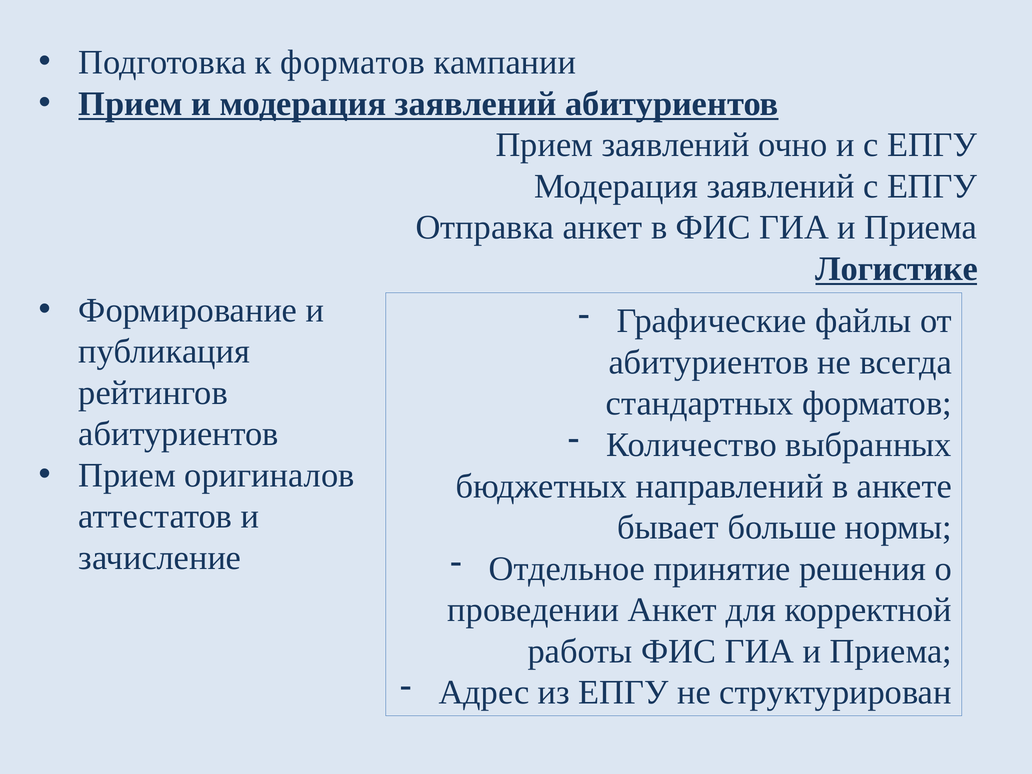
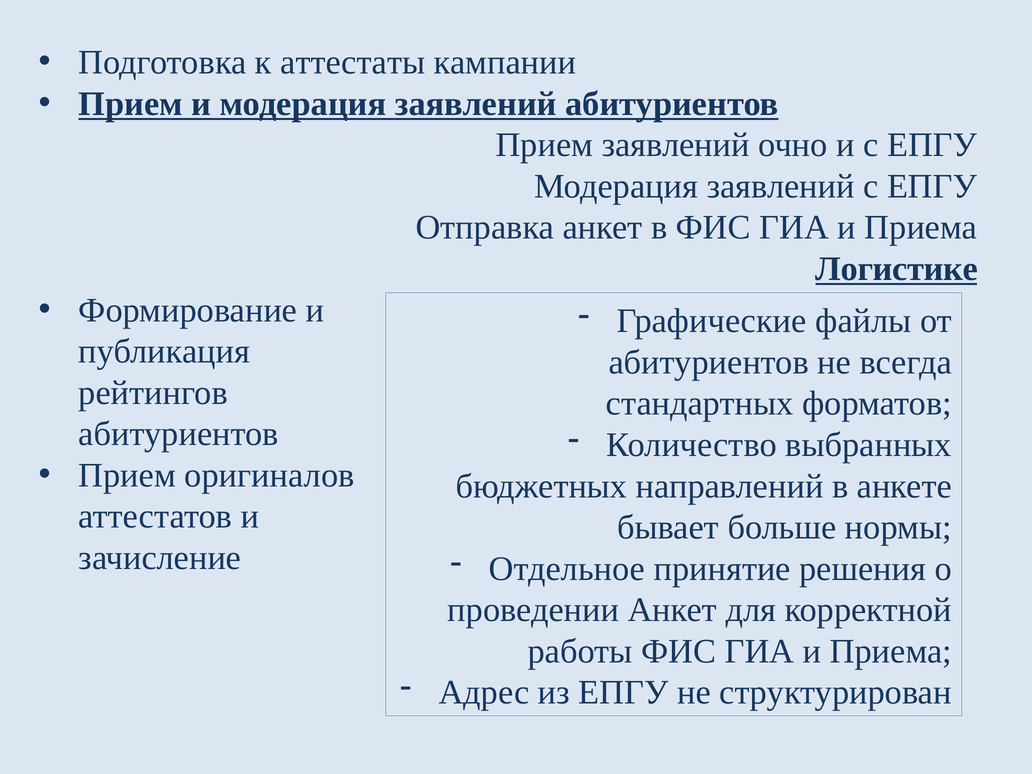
к форматов: форматов -> аттестаты
